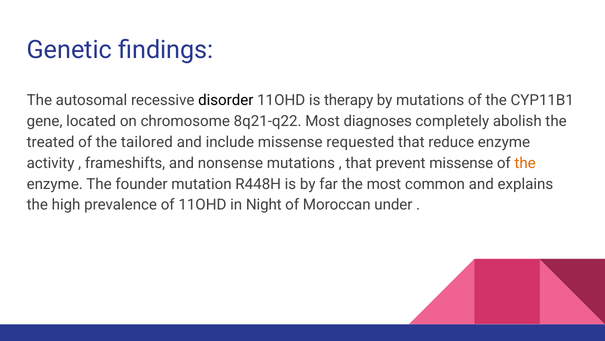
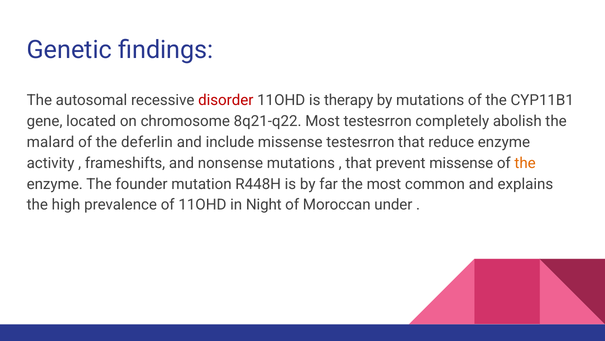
disorder colour: black -> red
Most diagnoses: diagnoses -> testesrron
treated: treated -> malard
tailored: tailored -> deferlin
missense requested: requested -> testesrron
